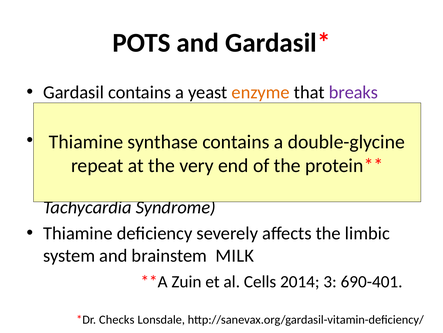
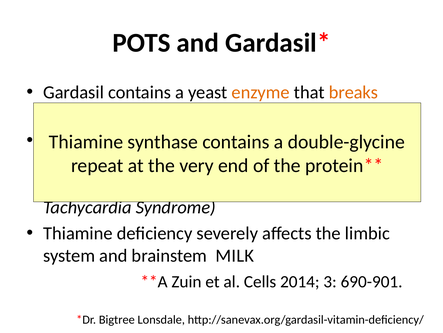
breaks colour: purple -> orange
690-401: 690-401 -> 690-901
Checks: Checks -> Bigtree
